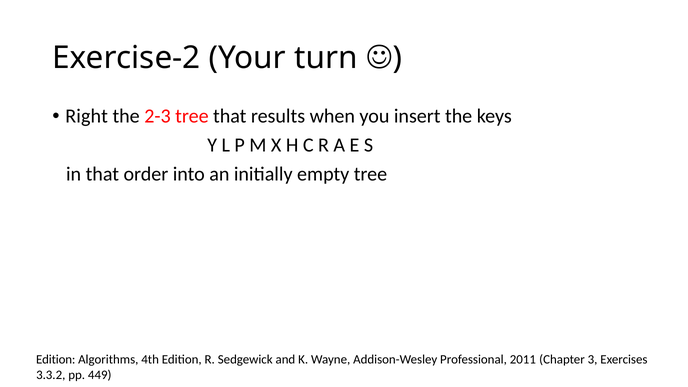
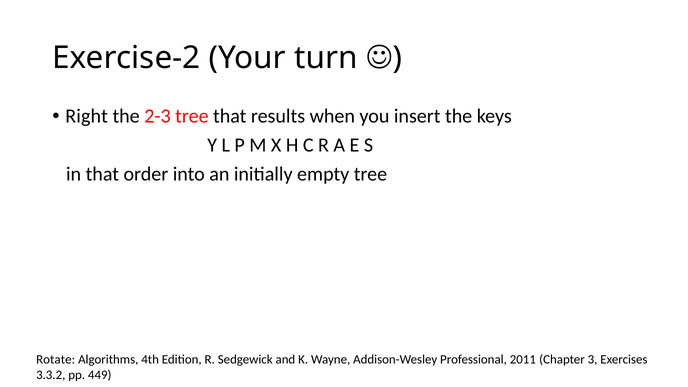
Edition at (56, 360): Edition -> Rotate
